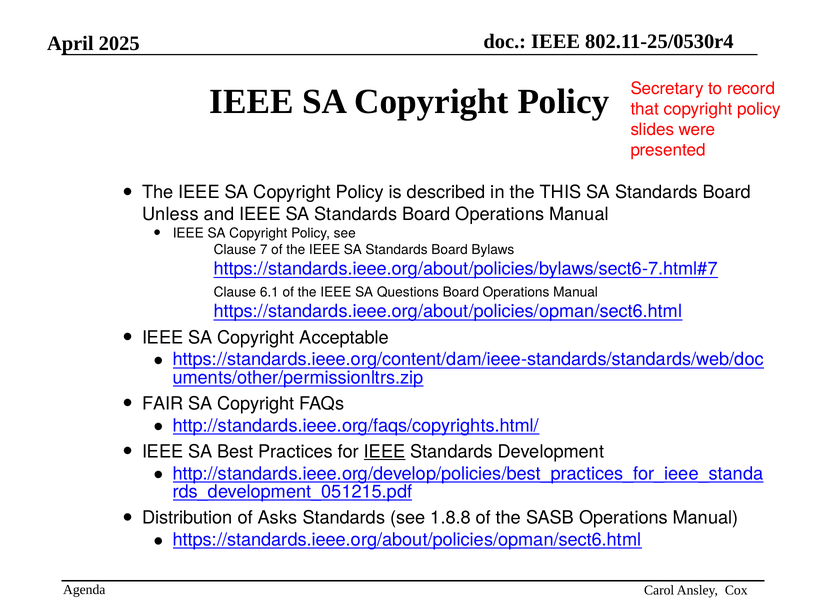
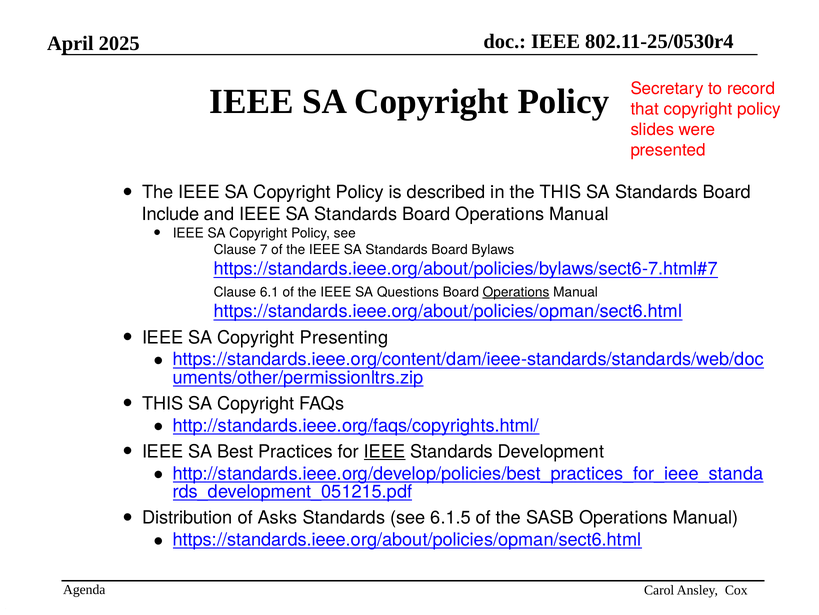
Unless: Unless -> Include
Operations at (516, 292) underline: none -> present
Acceptable: Acceptable -> Presenting
FAIR at (163, 403): FAIR -> THIS
1.8.8: 1.8.8 -> 6.1.5
